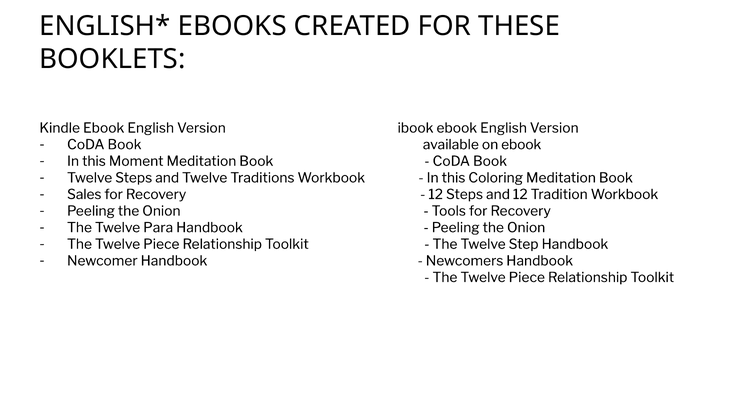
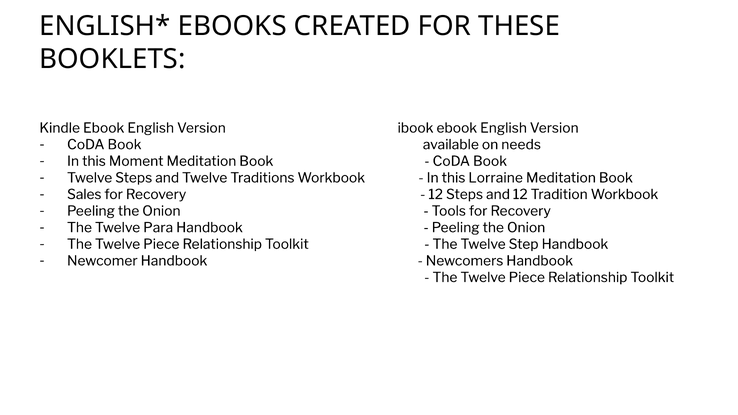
on ebook: ebook -> needs
Coloring: Coloring -> Lorraine
